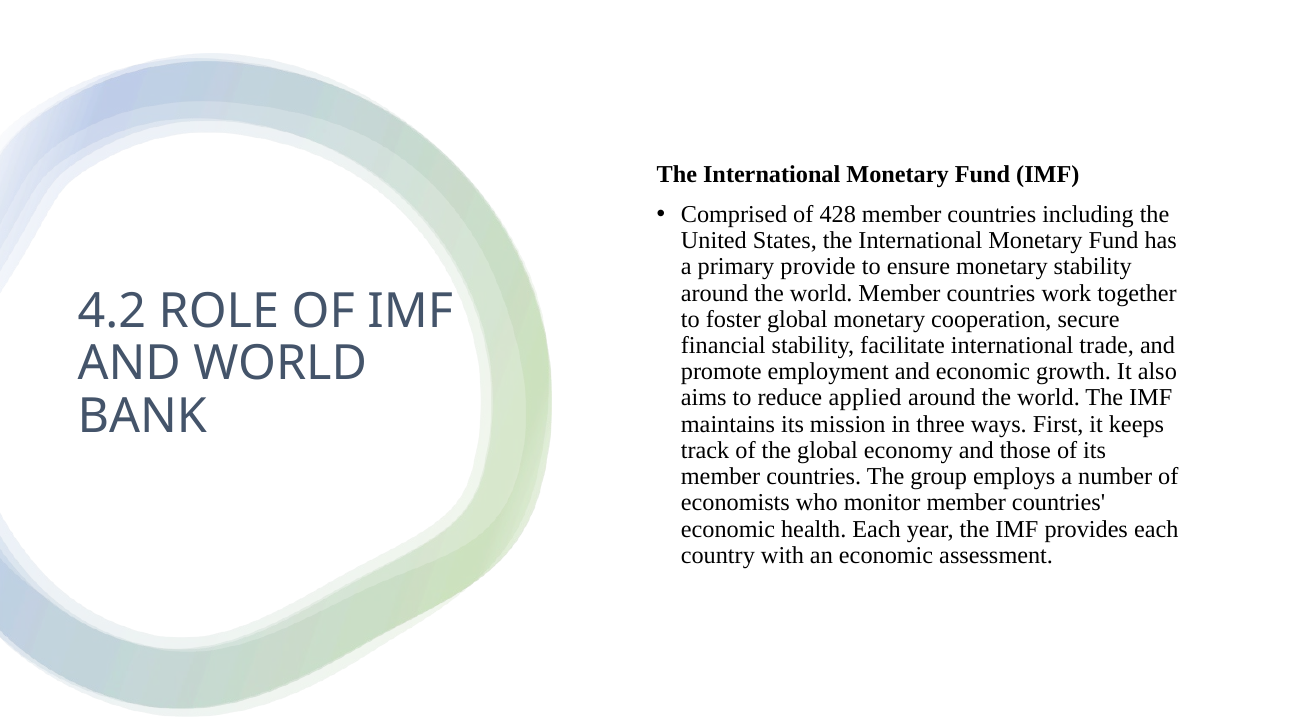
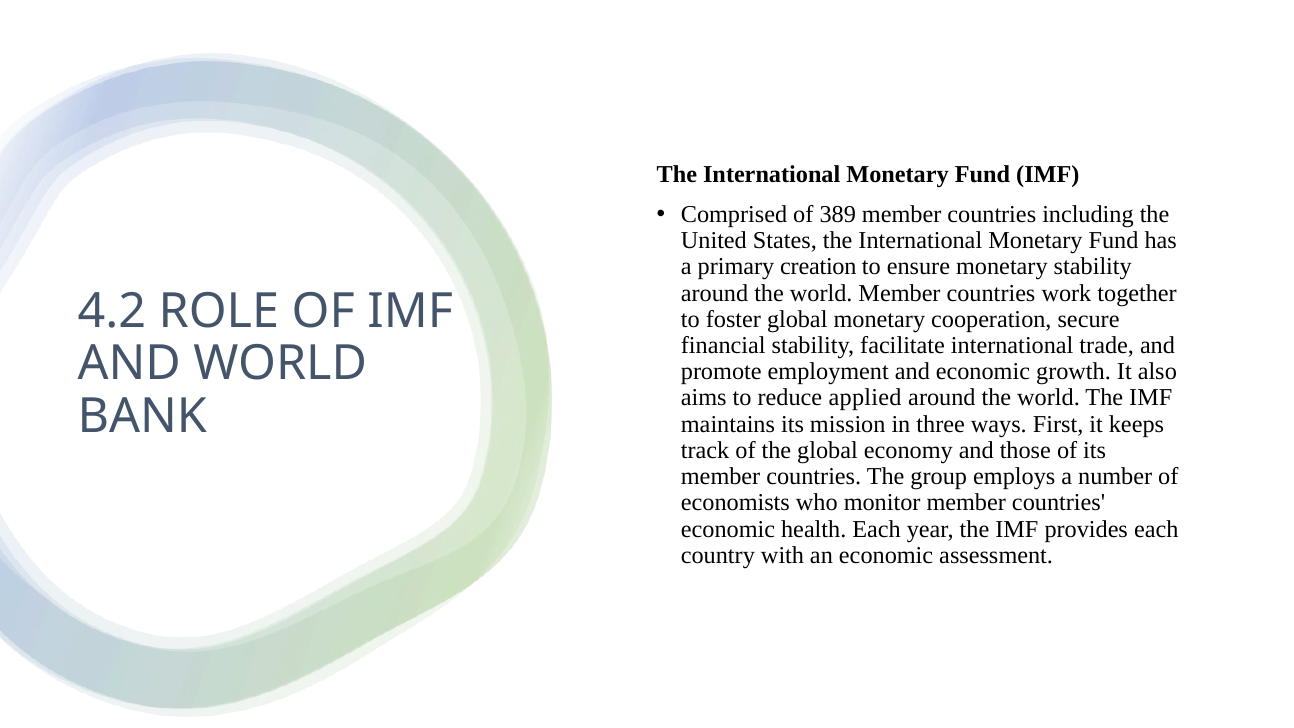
428: 428 -> 389
provide: provide -> creation
